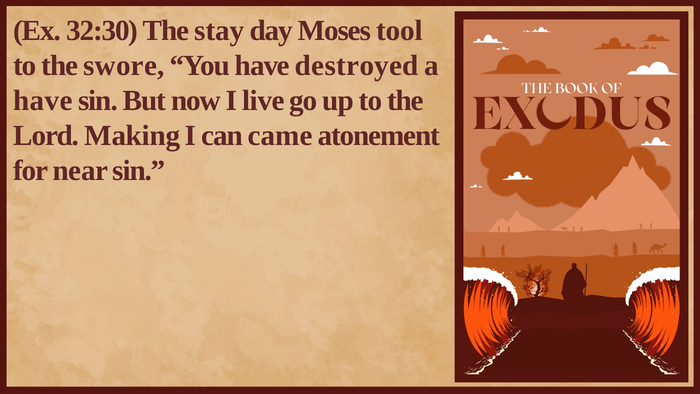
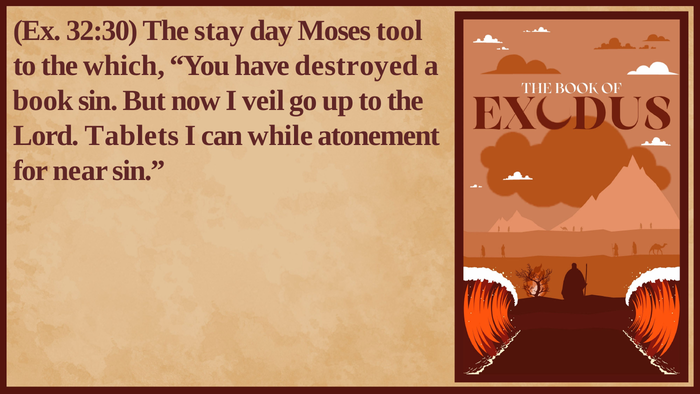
swore: swore -> which
have at (43, 100): have -> book
live: live -> veil
Making: Making -> Tablets
came: came -> while
